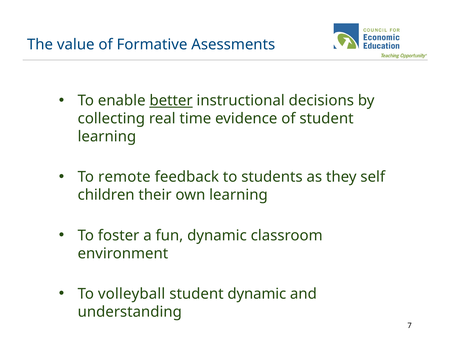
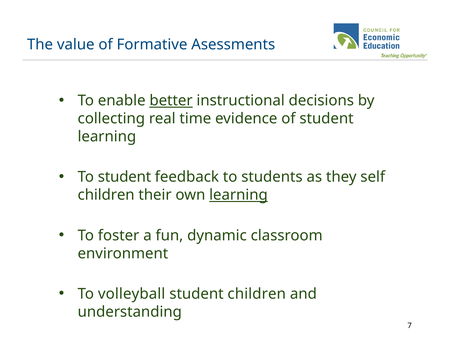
To remote: remote -> student
learning at (238, 195) underline: none -> present
student dynamic: dynamic -> children
